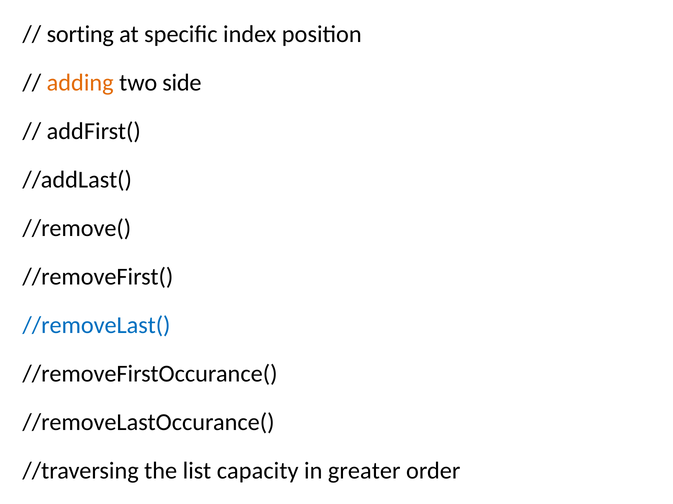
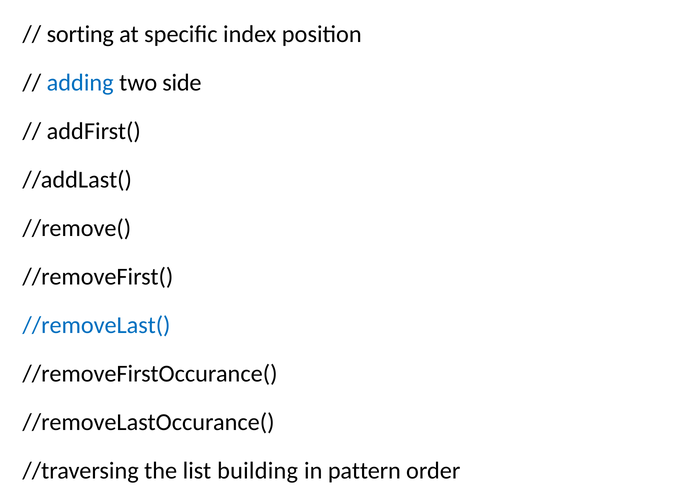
adding colour: orange -> blue
capacity: capacity -> building
greater: greater -> pattern
